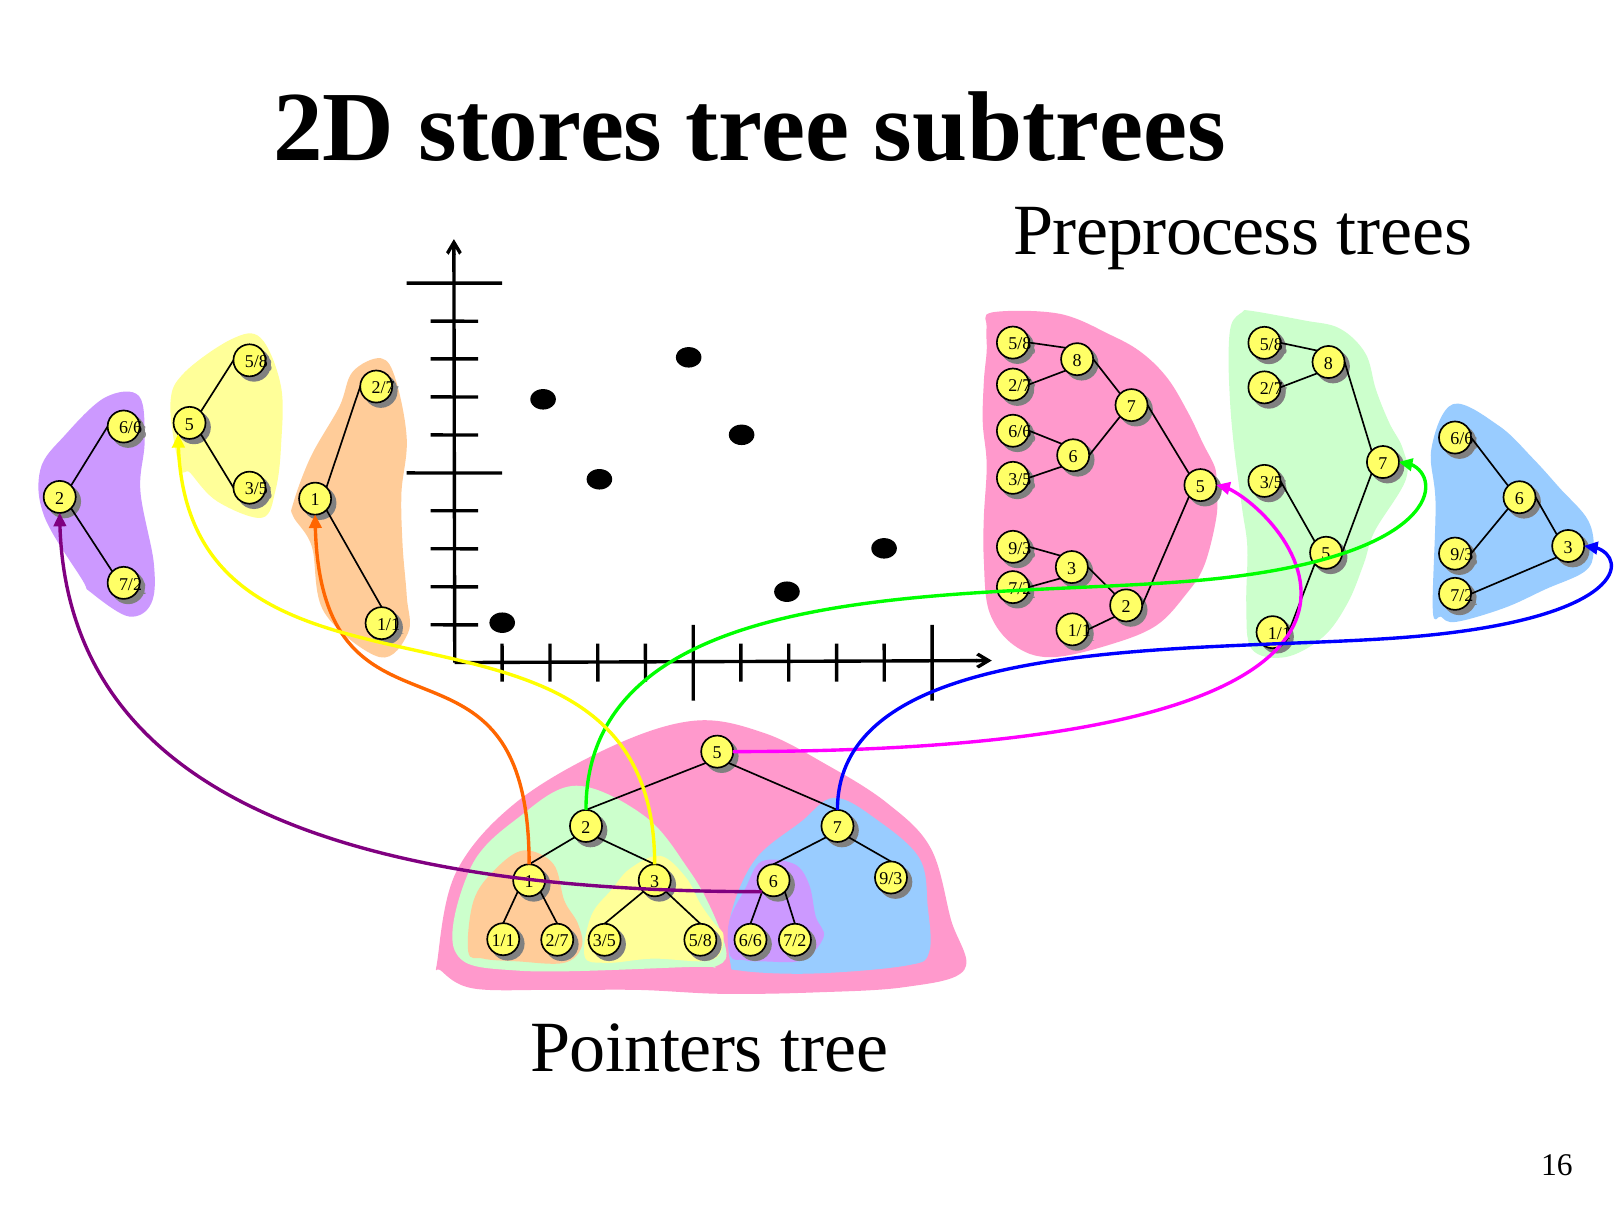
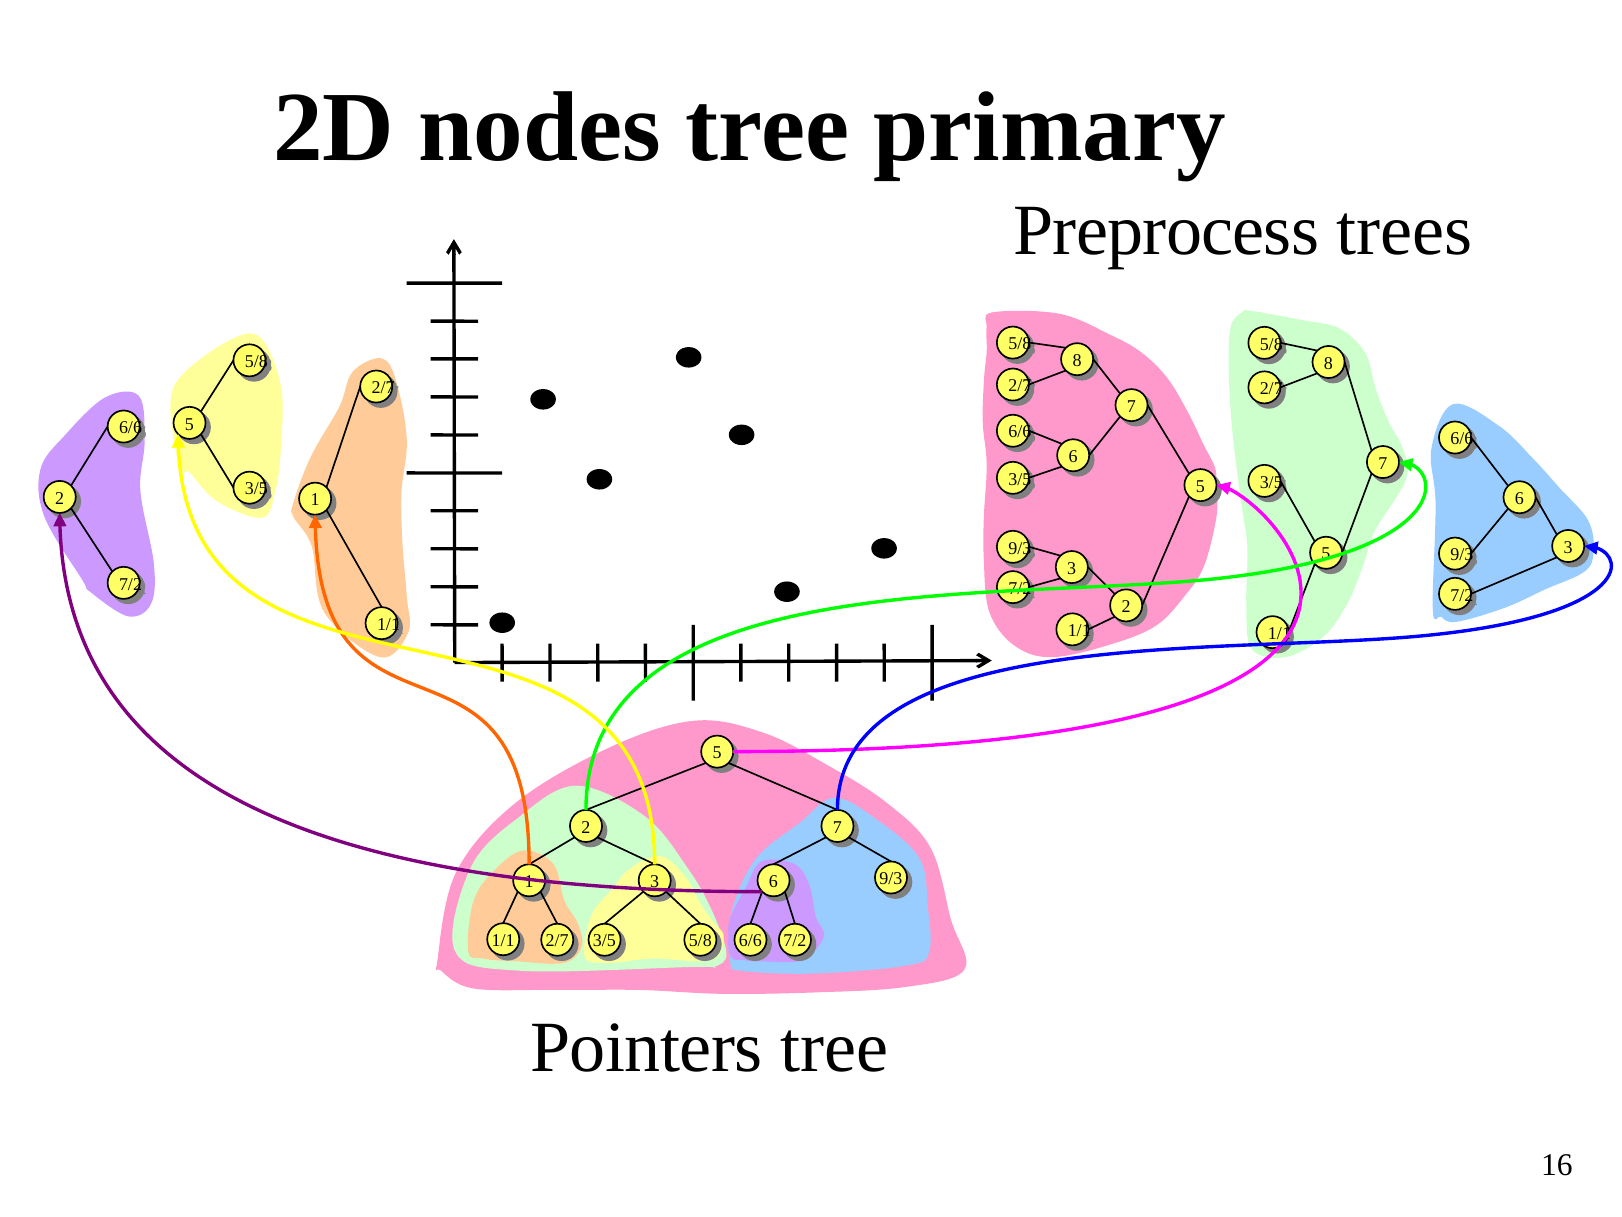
stores: stores -> nodes
subtrees: subtrees -> primary
